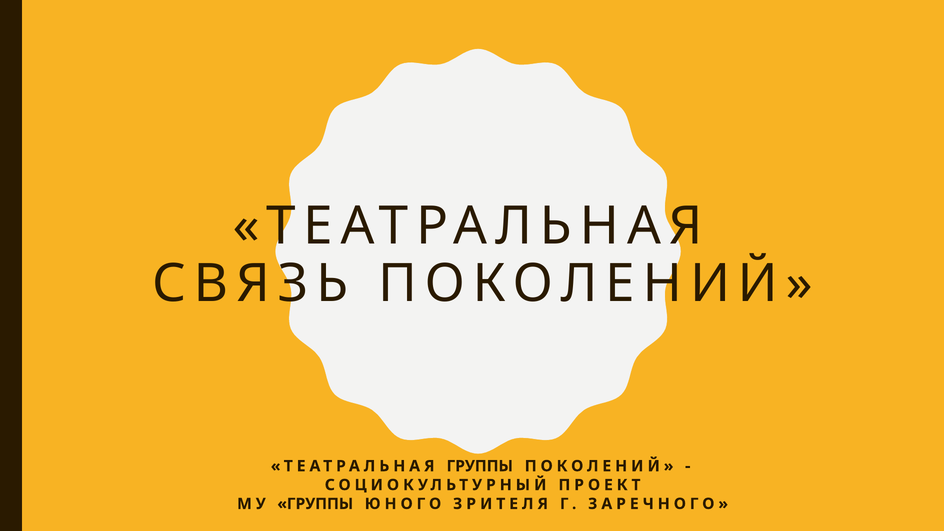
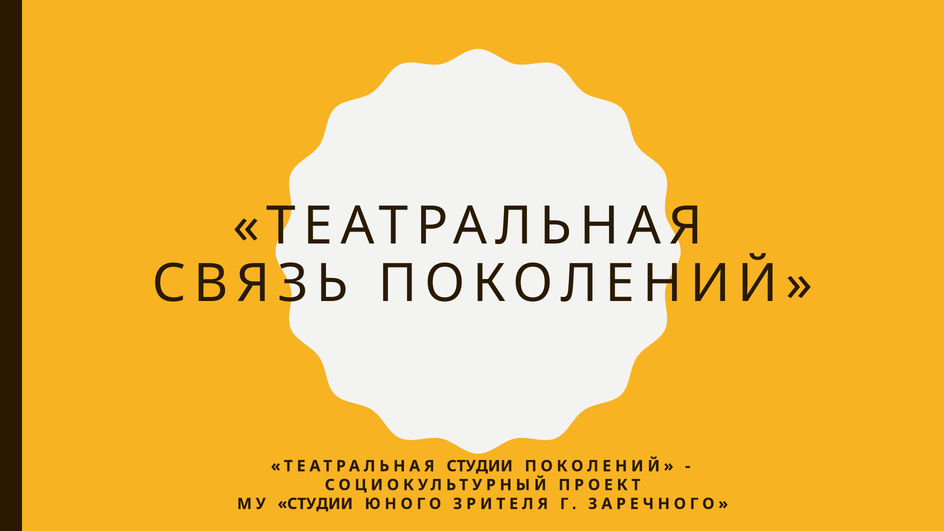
ГРУППЫ at (480, 466): ГРУППЫ -> СТУДИИ
МУ ГРУППЫ: ГРУППЫ -> СТУДИИ
